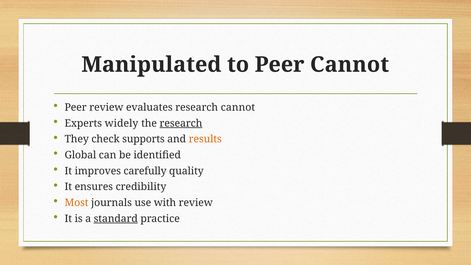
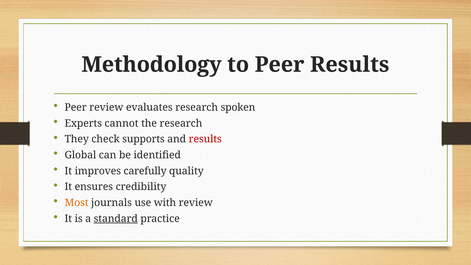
Manipulated: Manipulated -> Methodology
Peer Cannot: Cannot -> Results
research cannot: cannot -> spoken
widely: widely -> cannot
research at (181, 123) underline: present -> none
results at (205, 139) colour: orange -> red
